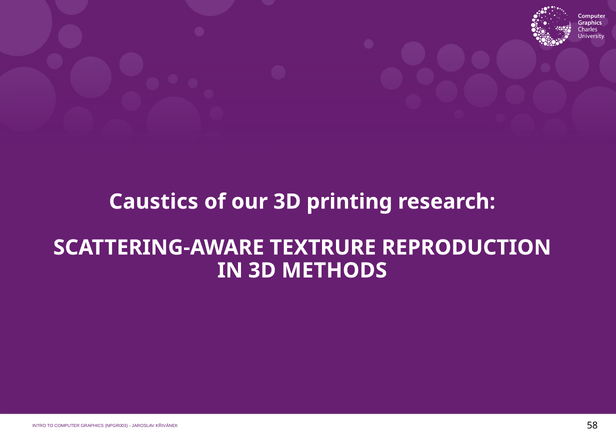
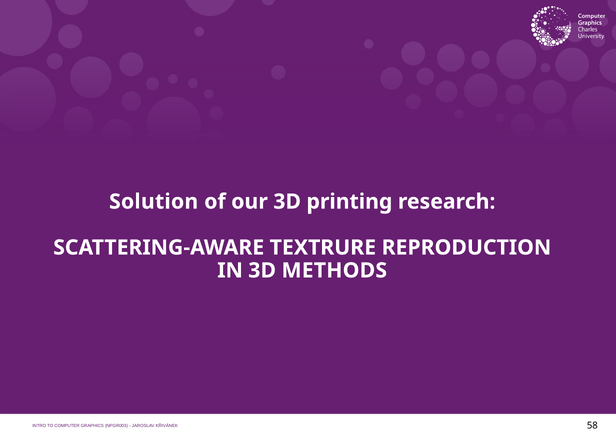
Caustics: Caustics -> Solution
